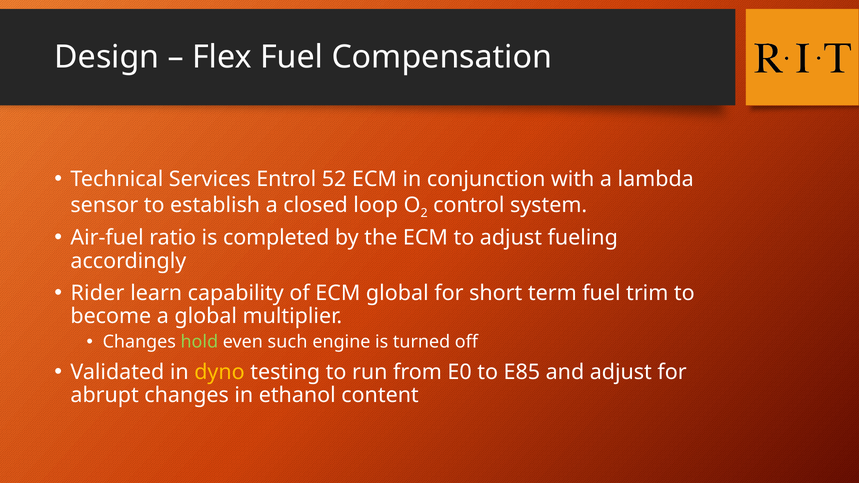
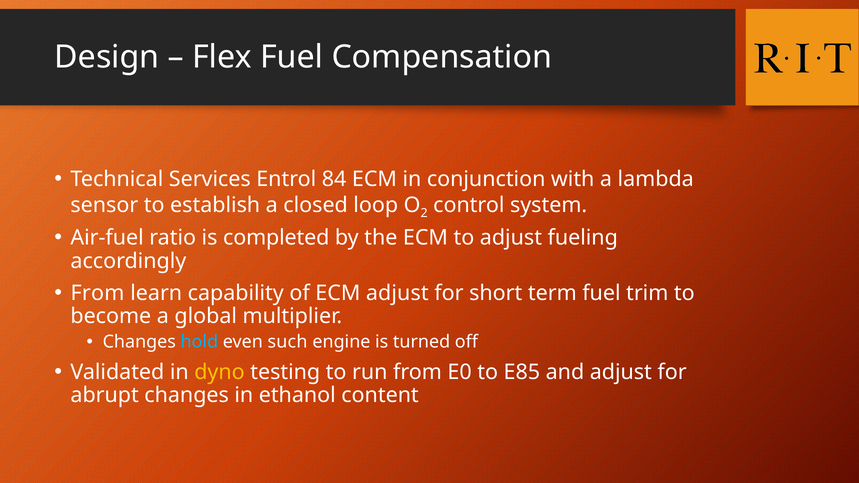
52: 52 -> 84
Rider at (97, 293): Rider -> From
ECM global: global -> adjust
hold colour: light green -> light blue
